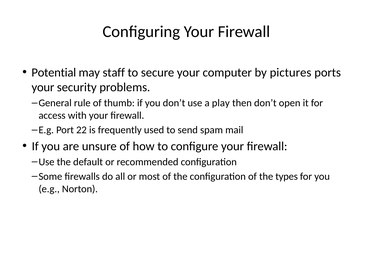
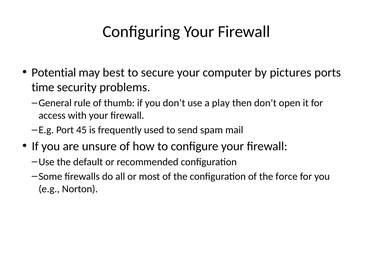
staff: staff -> best
your at (43, 87): your -> time
22: 22 -> 45
types: types -> force
